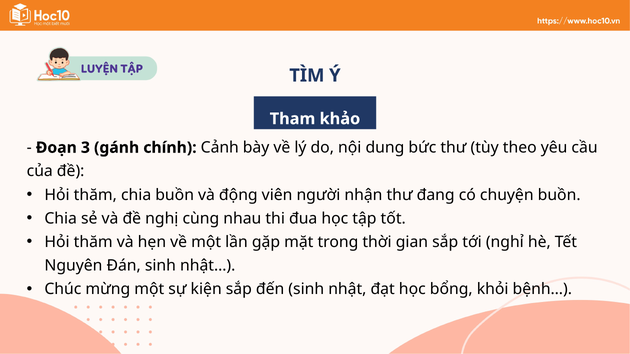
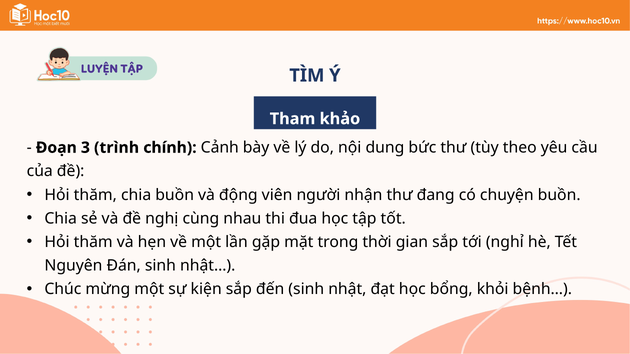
gánh: gánh -> trình
